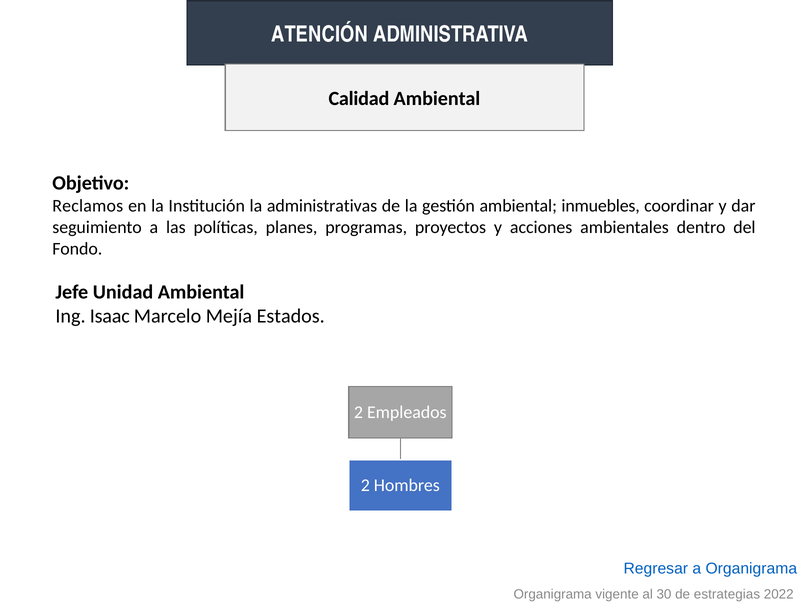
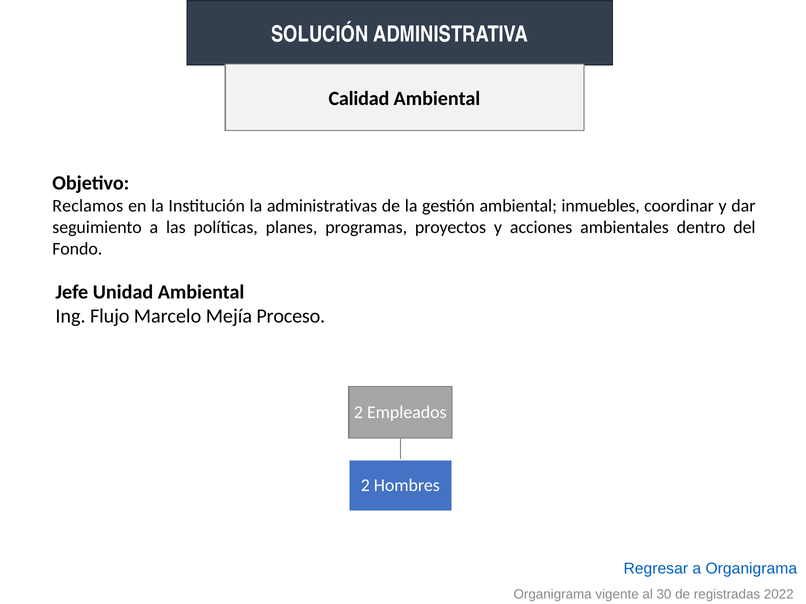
ATENCIÓN: ATENCIÓN -> SOLUCIÓN
Isaac: Isaac -> Flujo
Estados: Estados -> Proceso
estrategias: estrategias -> registradas
